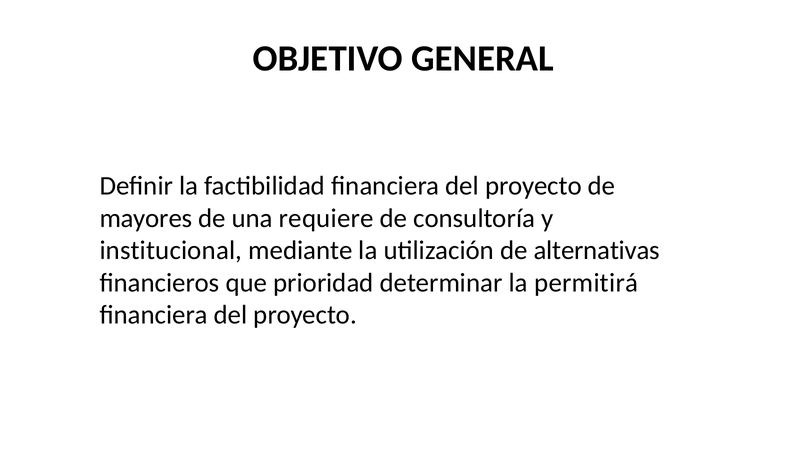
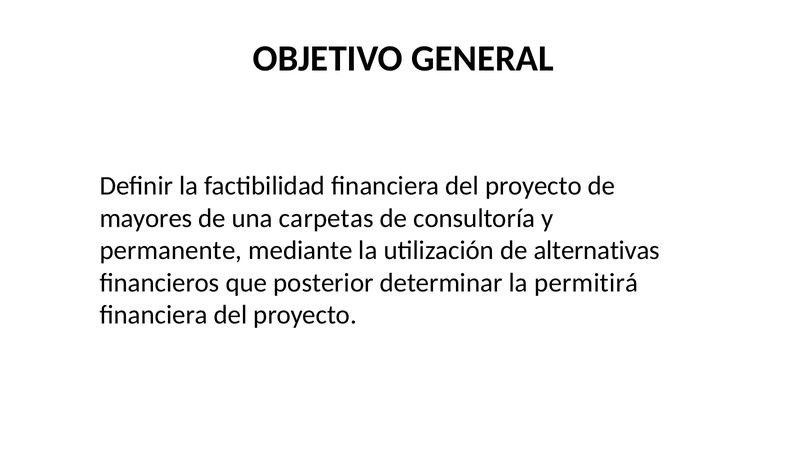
requiere: requiere -> carpetas
institucional: institucional -> permanente
prioridad: prioridad -> posterior
